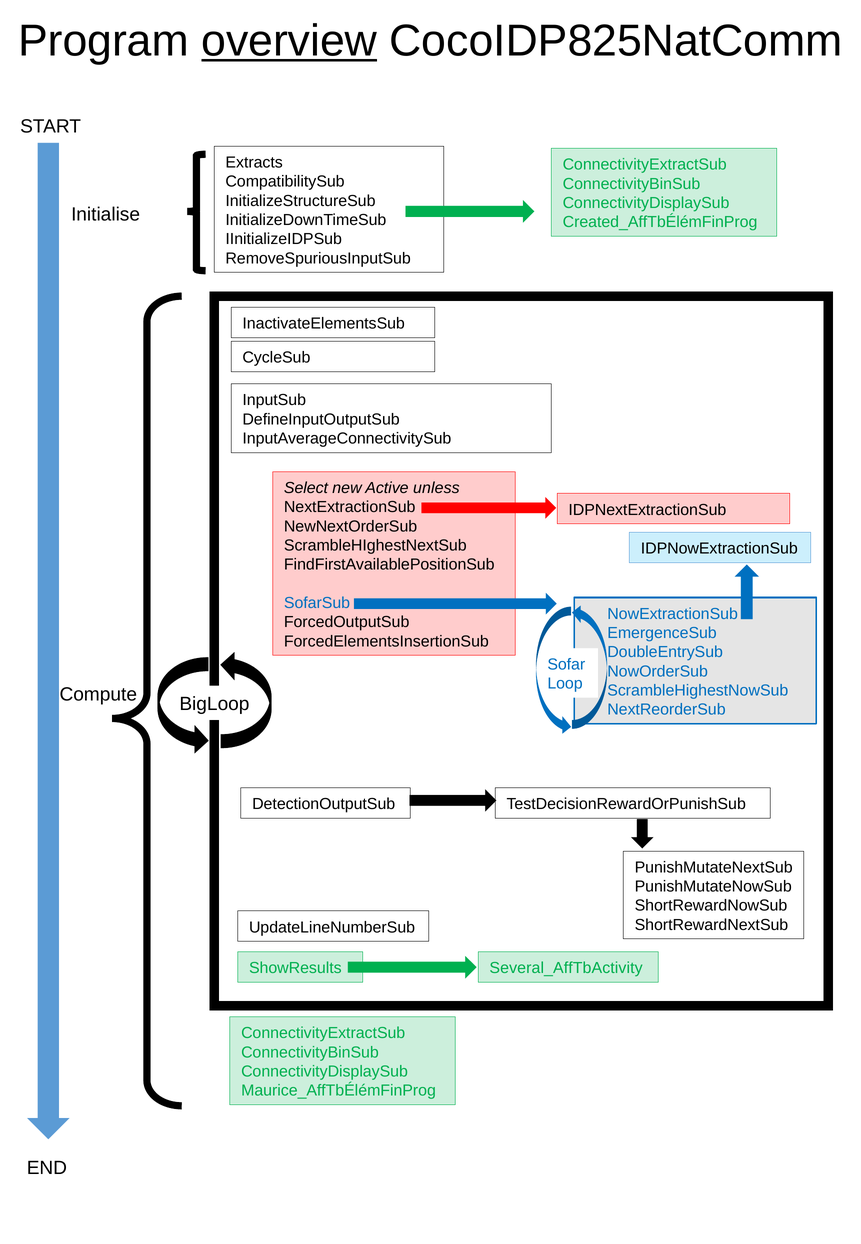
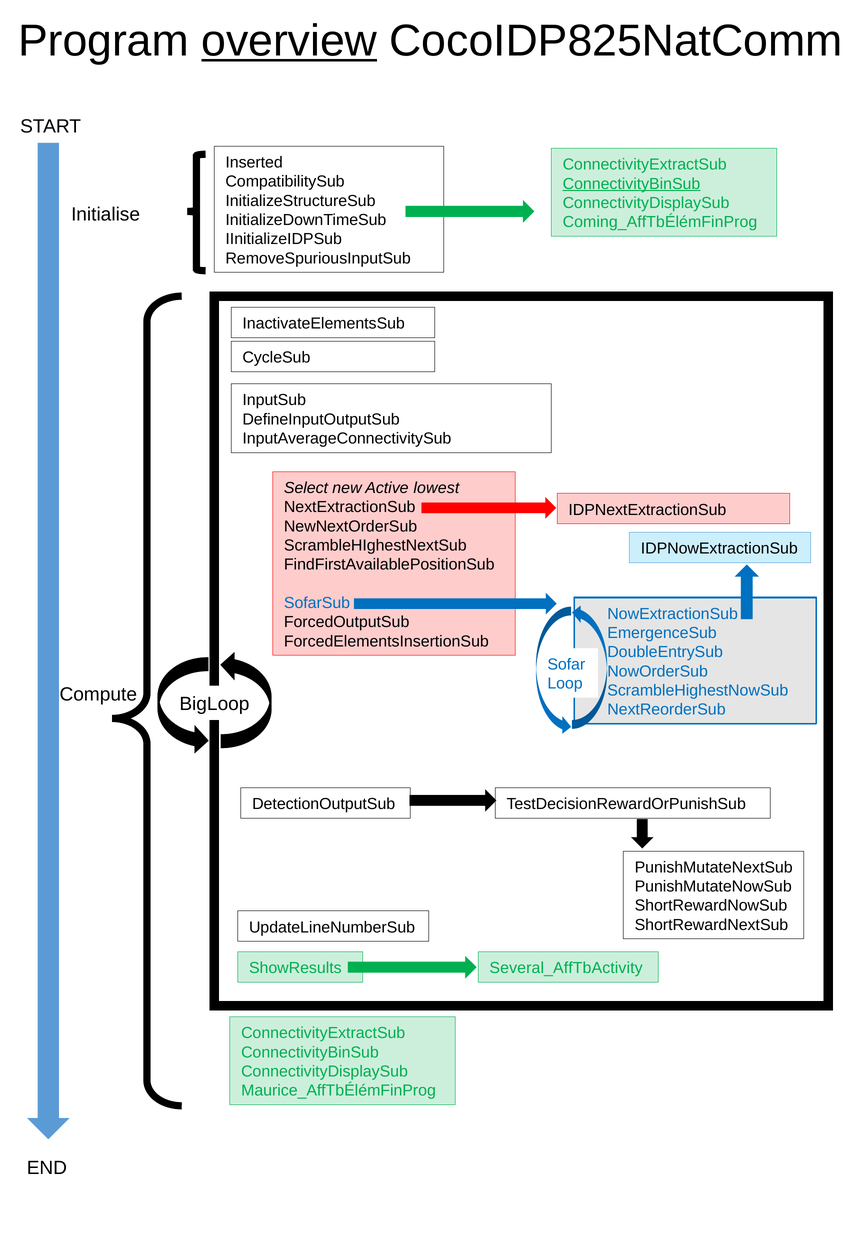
Extracts: Extracts -> Inserted
ConnectivityBinSub at (631, 184) underline: none -> present
Created_AffTbÉlémFinProg: Created_AffTbÉlémFinProg -> Coming_AffTbÉlémFinProg
unless: unless -> lowest
